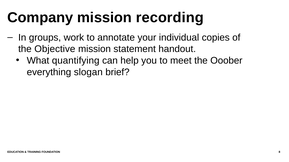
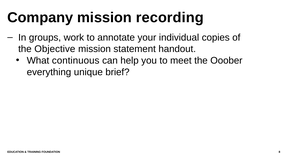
quantifying: quantifying -> continuous
slogan: slogan -> unique
